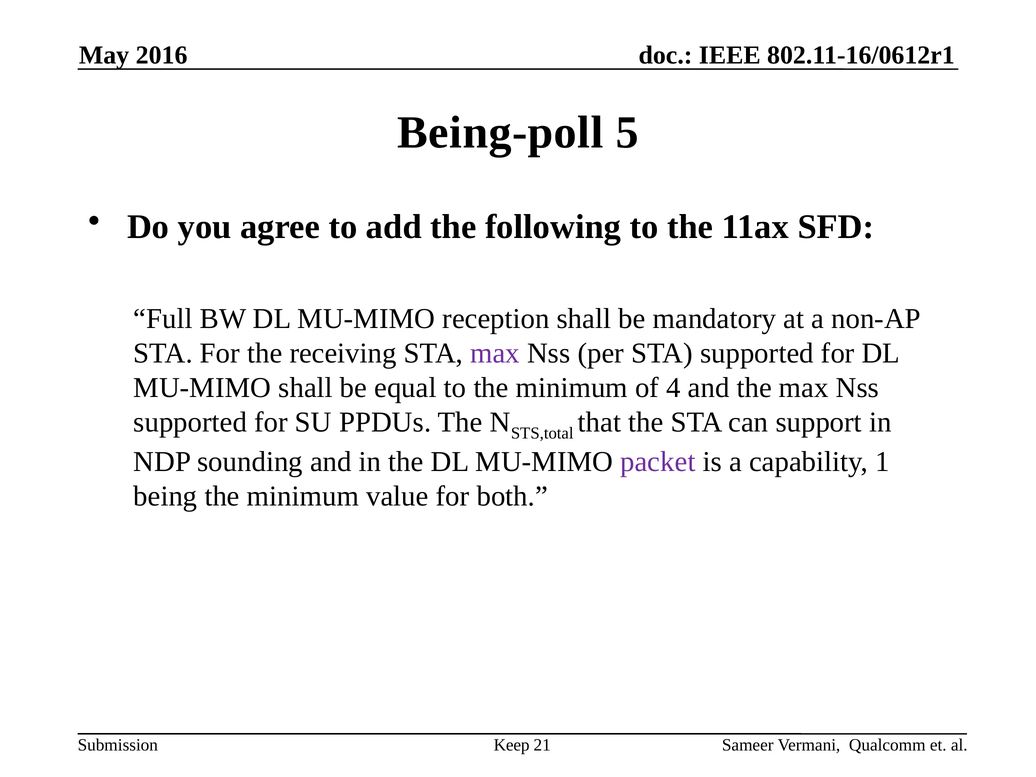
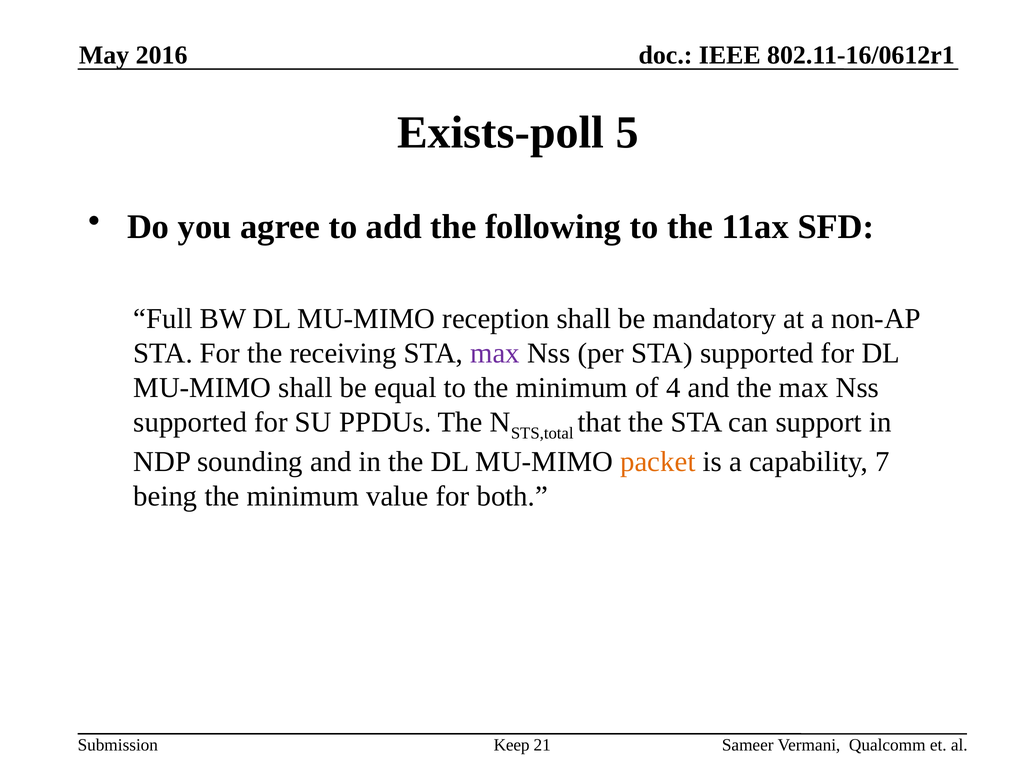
Being-poll: Being-poll -> Exists-poll
packet colour: purple -> orange
1: 1 -> 7
